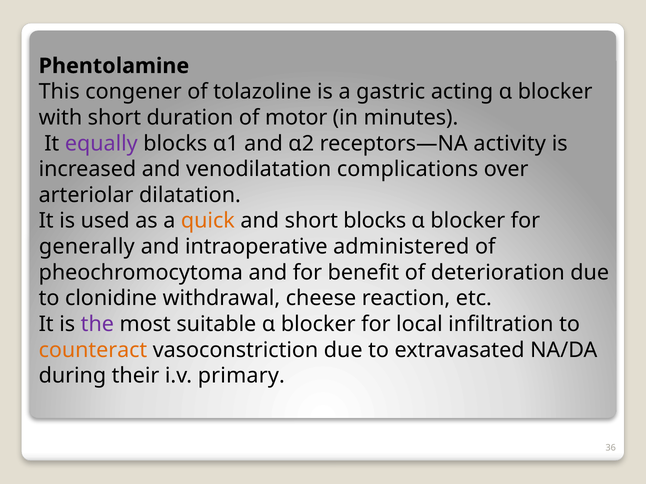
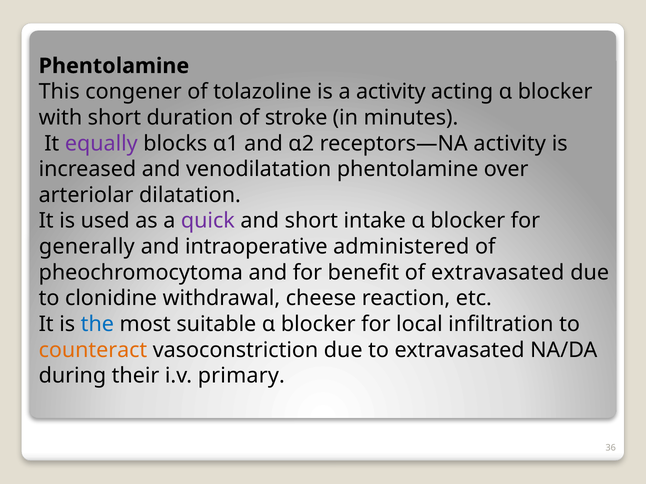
a gastric: gastric -> activity
motor: motor -> stroke
venodilatation complications: complications -> phentolamine
quick colour: orange -> purple
short blocks: blocks -> intake
of deterioration: deterioration -> extravasated
the colour: purple -> blue
